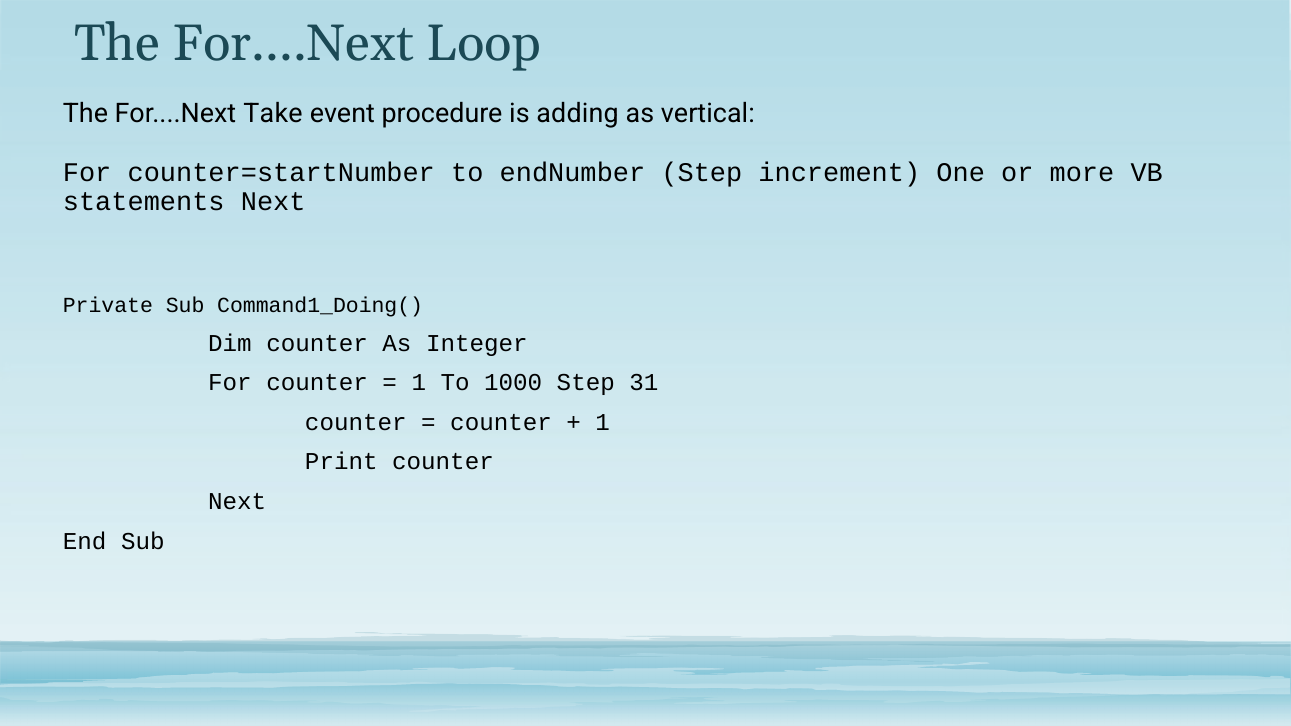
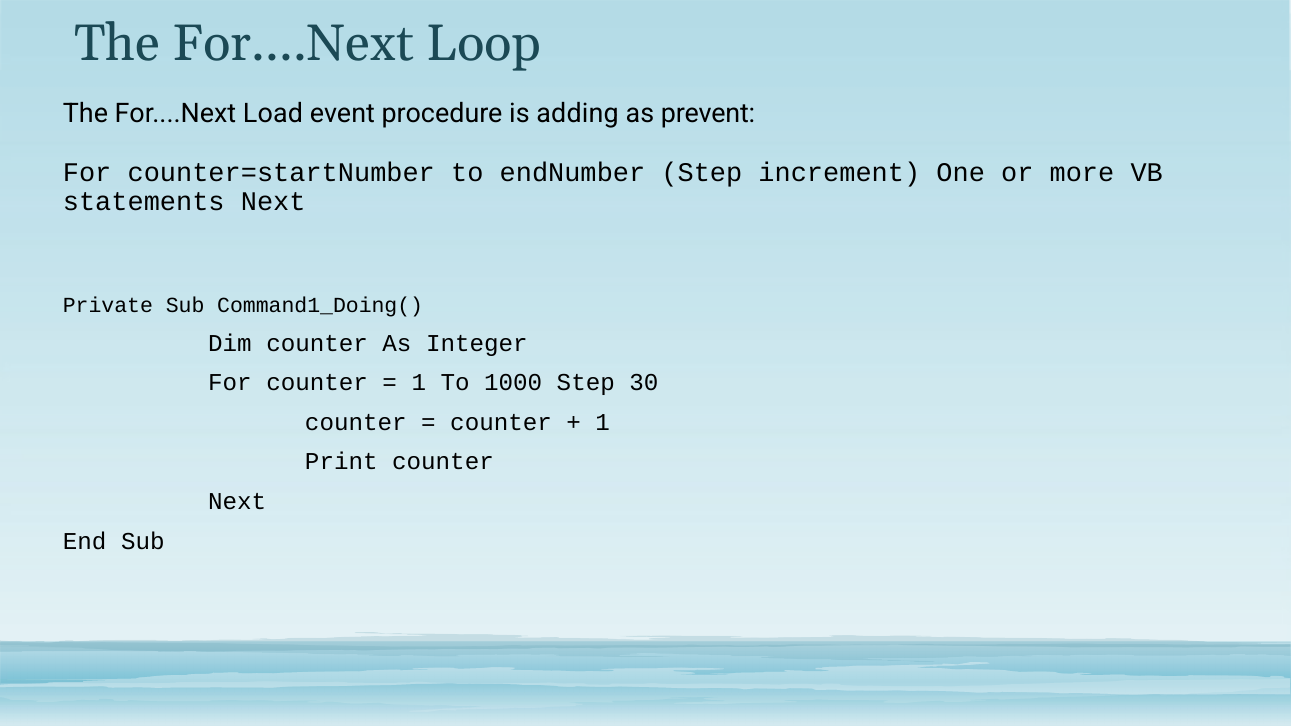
Take: Take -> Load
vertical: vertical -> prevent
31: 31 -> 30
